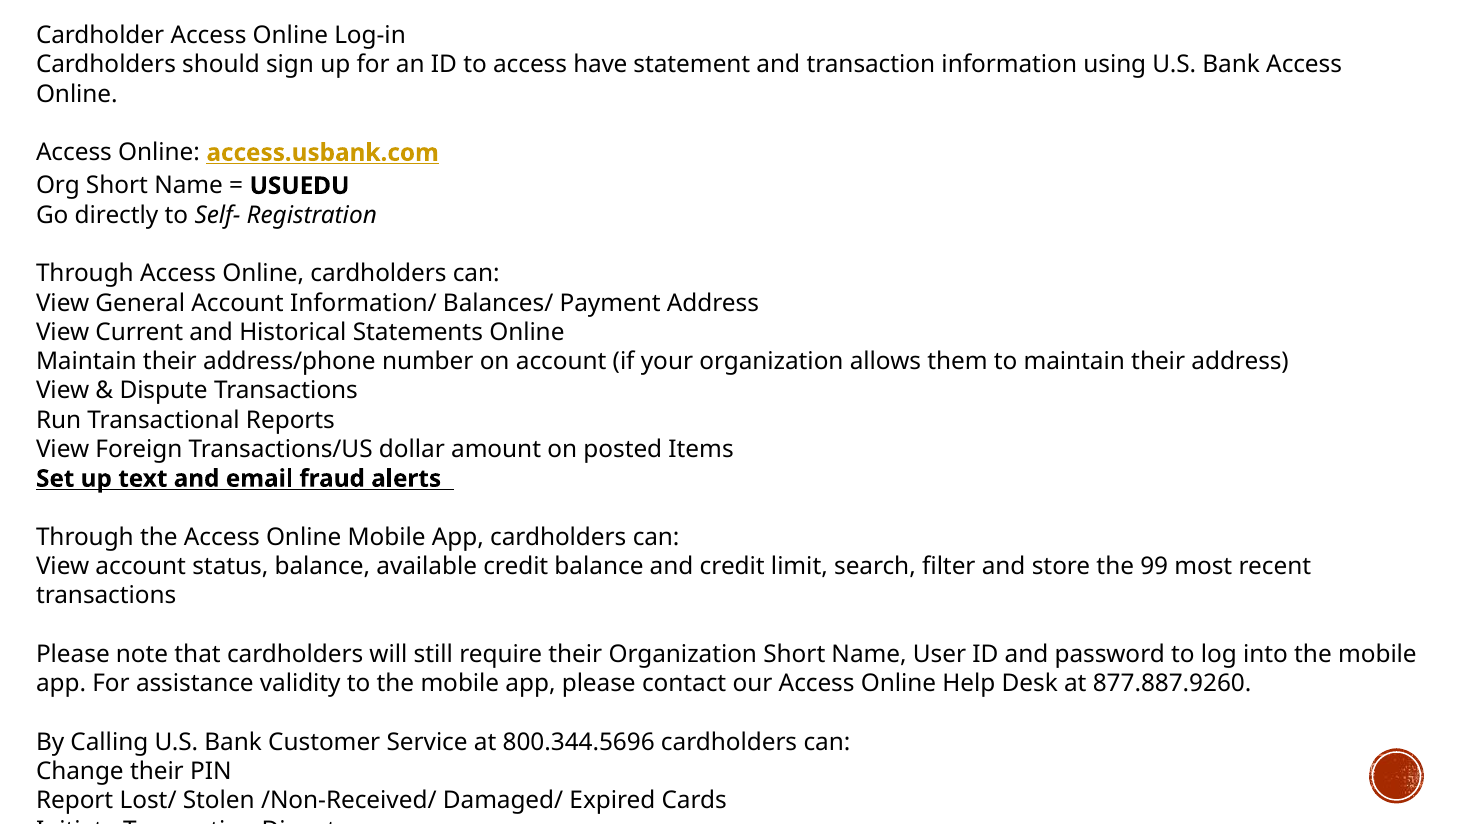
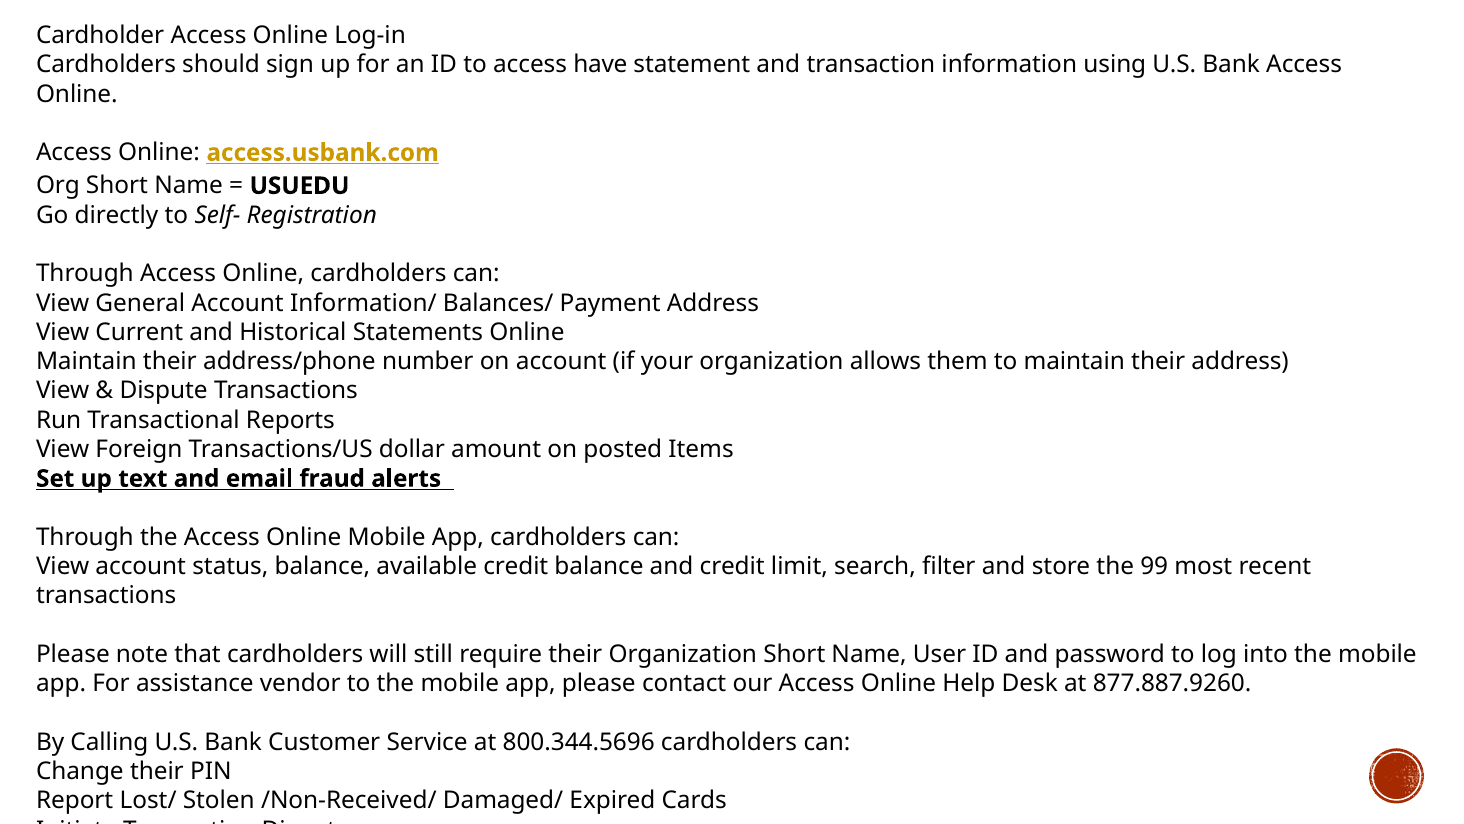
validity: validity -> vendor
